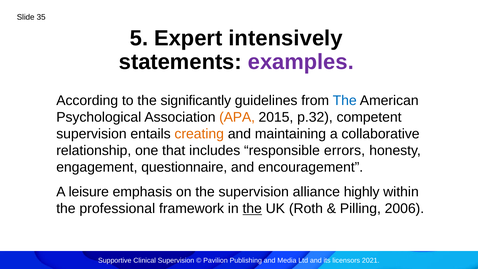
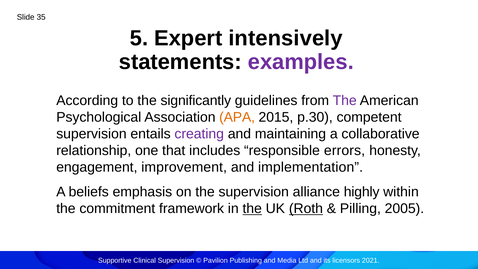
The at (345, 100) colour: blue -> purple
p.32: p.32 -> p.30
creating colour: orange -> purple
questionnaire: questionnaire -> improvement
encouragement: encouragement -> implementation
leisure: leisure -> beliefs
professional: professional -> commitment
Roth underline: none -> present
2006: 2006 -> 2005
